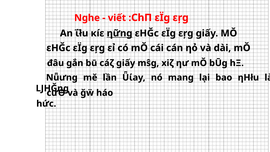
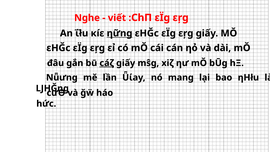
cáζ underline: none -> present
